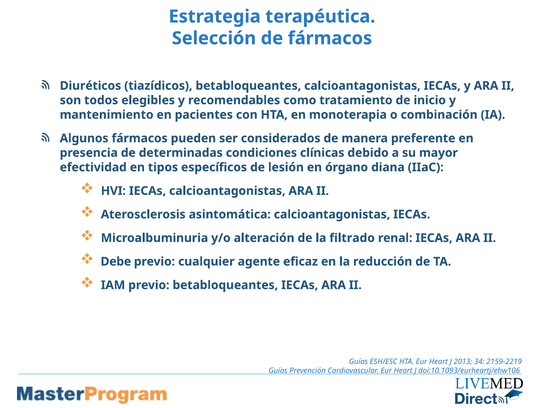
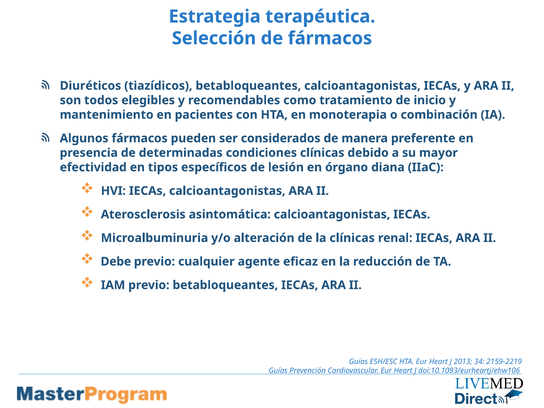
la filtrado: filtrado -> clínicas
